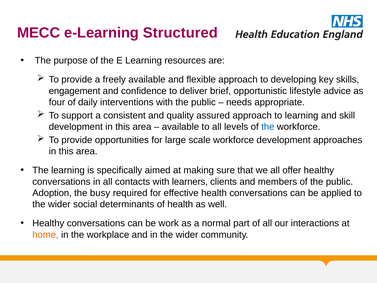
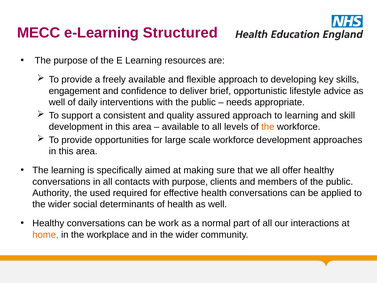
four at (57, 102): four -> well
the at (268, 127) colour: blue -> orange
with learners: learners -> purpose
Adoption: Adoption -> Authority
busy: busy -> used
